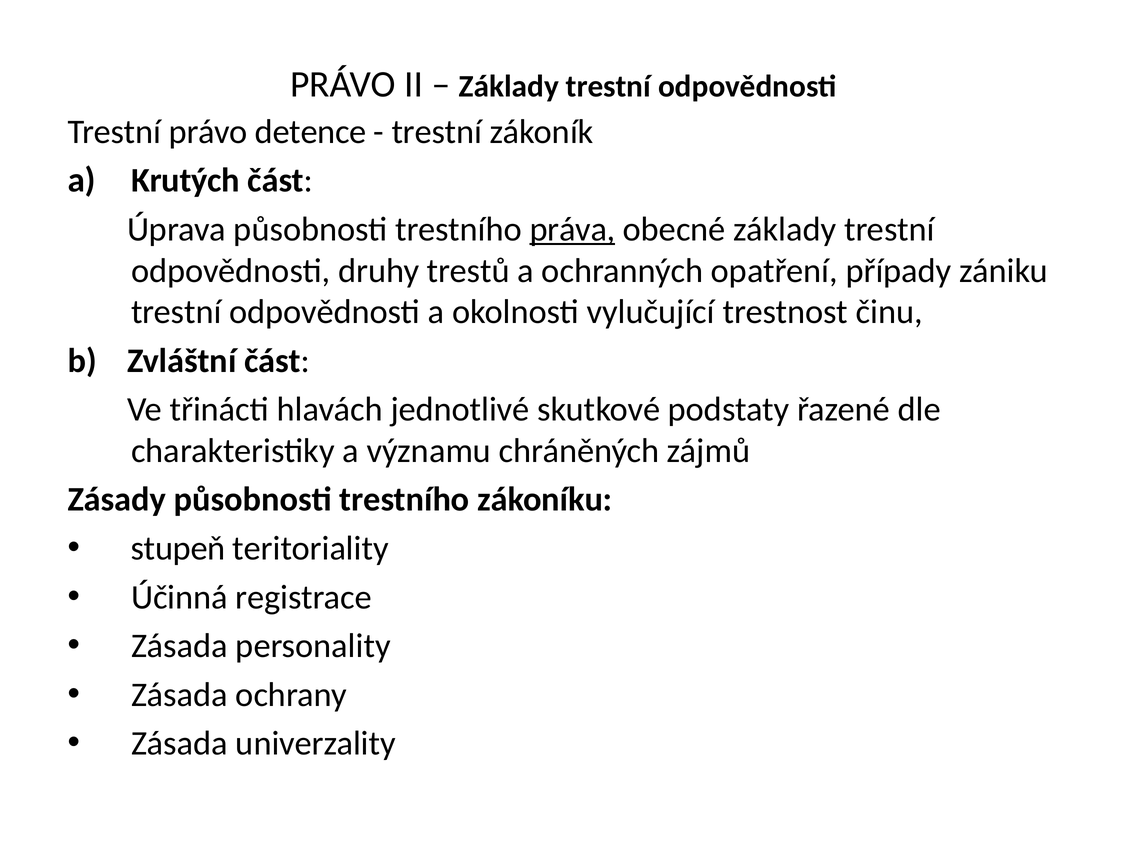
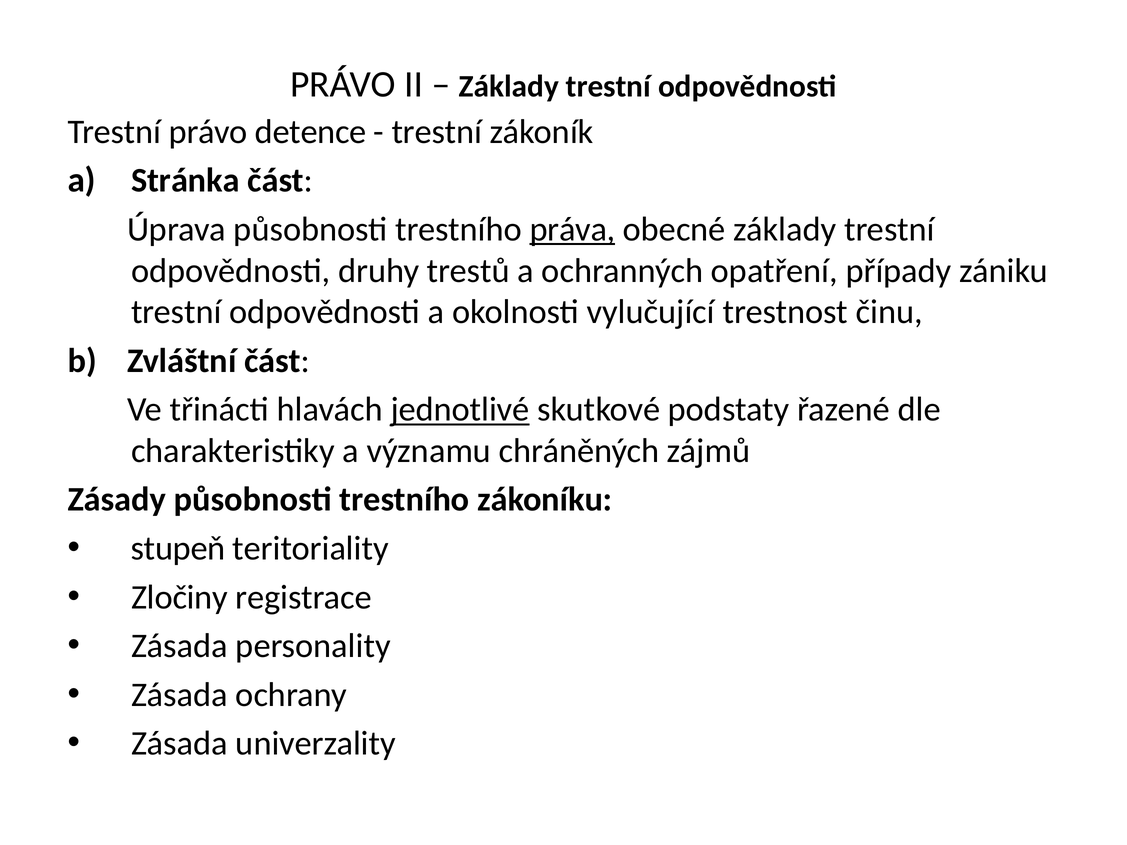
Krutých: Krutých -> Stránka
jednotlivé underline: none -> present
Účinná: Účinná -> Zločiny
